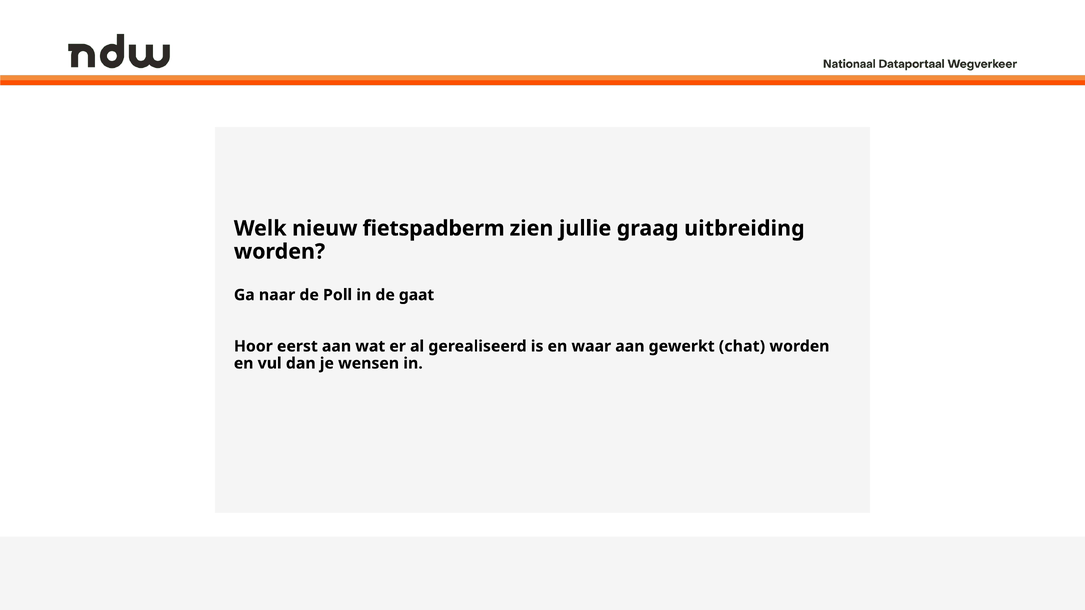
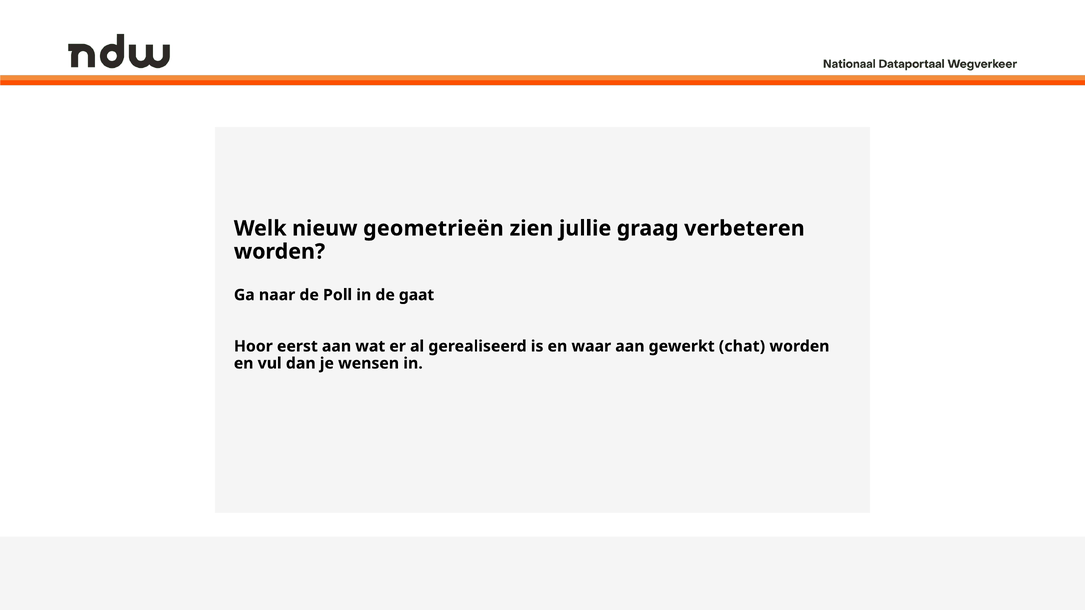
fietspadberm: fietspadberm -> geometrieën
uitbreiding: uitbreiding -> verbeteren
